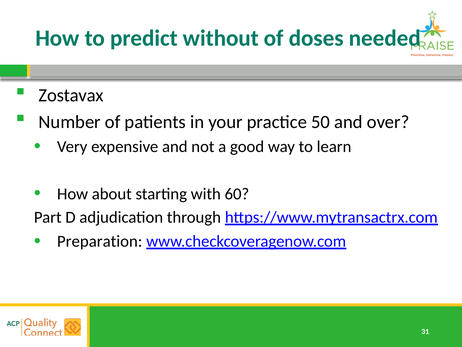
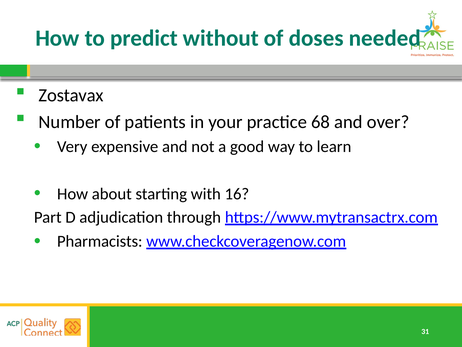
50: 50 -> 68
60: 60 -> 16
Preparation: Preparation -> Pharmacists
